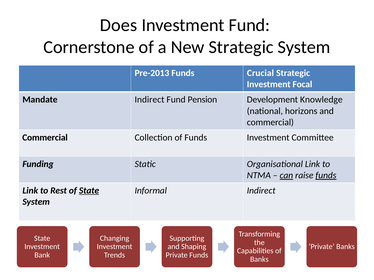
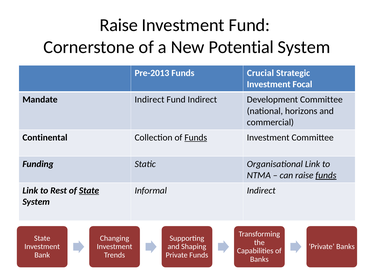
Does at (119, 25): Does -> Raise
New Strategic: Strategic -> Potential
Fund Pension: Pension -> Indirect
Development Knowledge: Knowledge -> Committee
Commercial at (45, 138): Commercial -> Continental
Funds at (196, 138) underline: none -> present
can underline: present -> none
